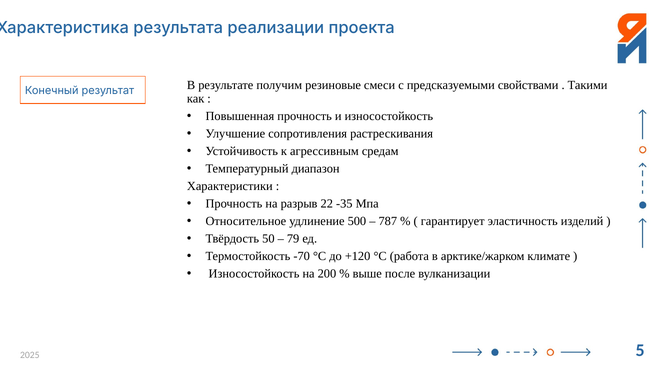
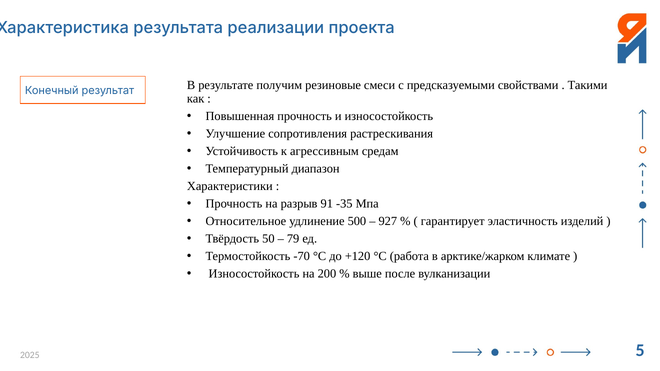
22: 22 -> 91
787: 787 -> 927
